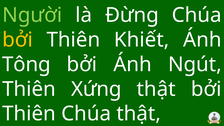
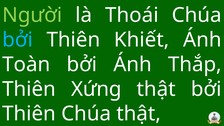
Đừng: Đừng -> Thoái
bởi at (18, 40) colour: yellow -> light blue
Tông: Tông -> Toàn
Ngút: Ngút -> Thắp
